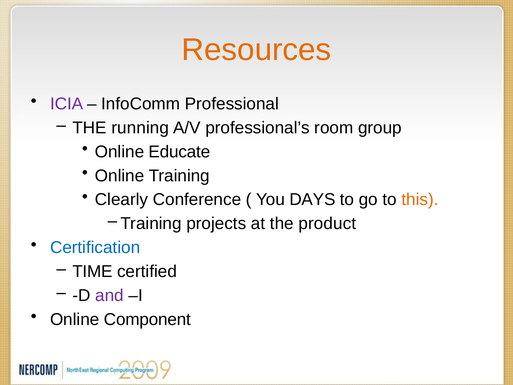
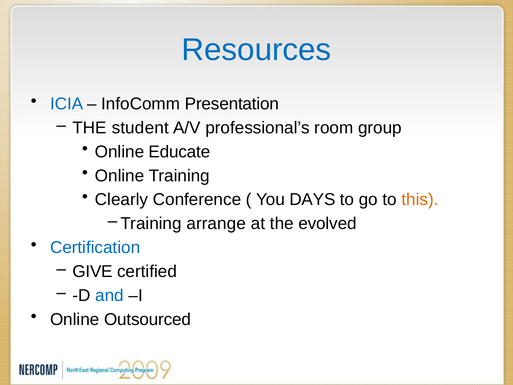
Resources colour: orange -> blue
ICIA colour: purple -> blue
Professional: Professional -> Presentation
running: running -> student
projects: projects -> arrange
product: product -> evolved
TIME: TIME -> GIVE
and colour: purple -> blue
Component: Component -> Outsourced
